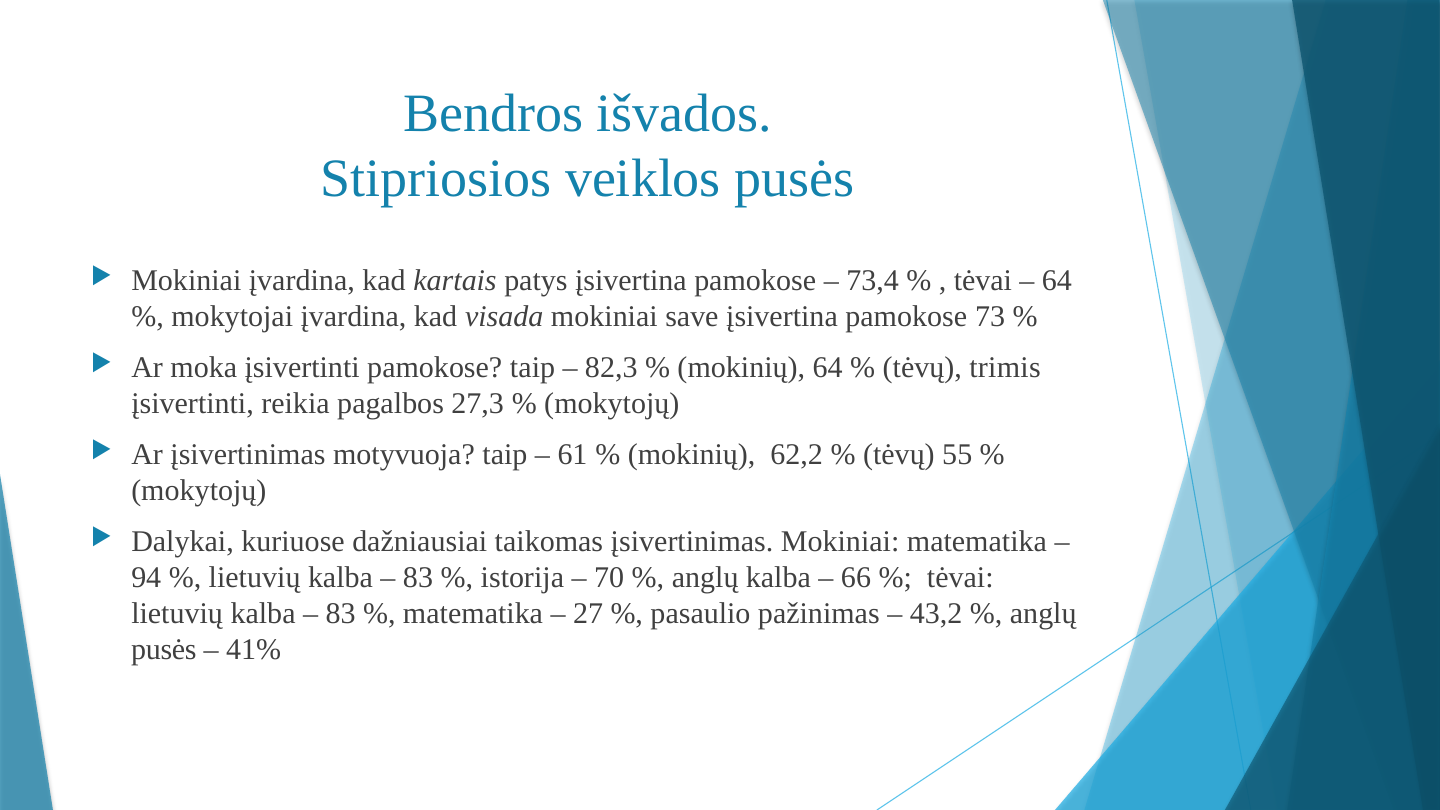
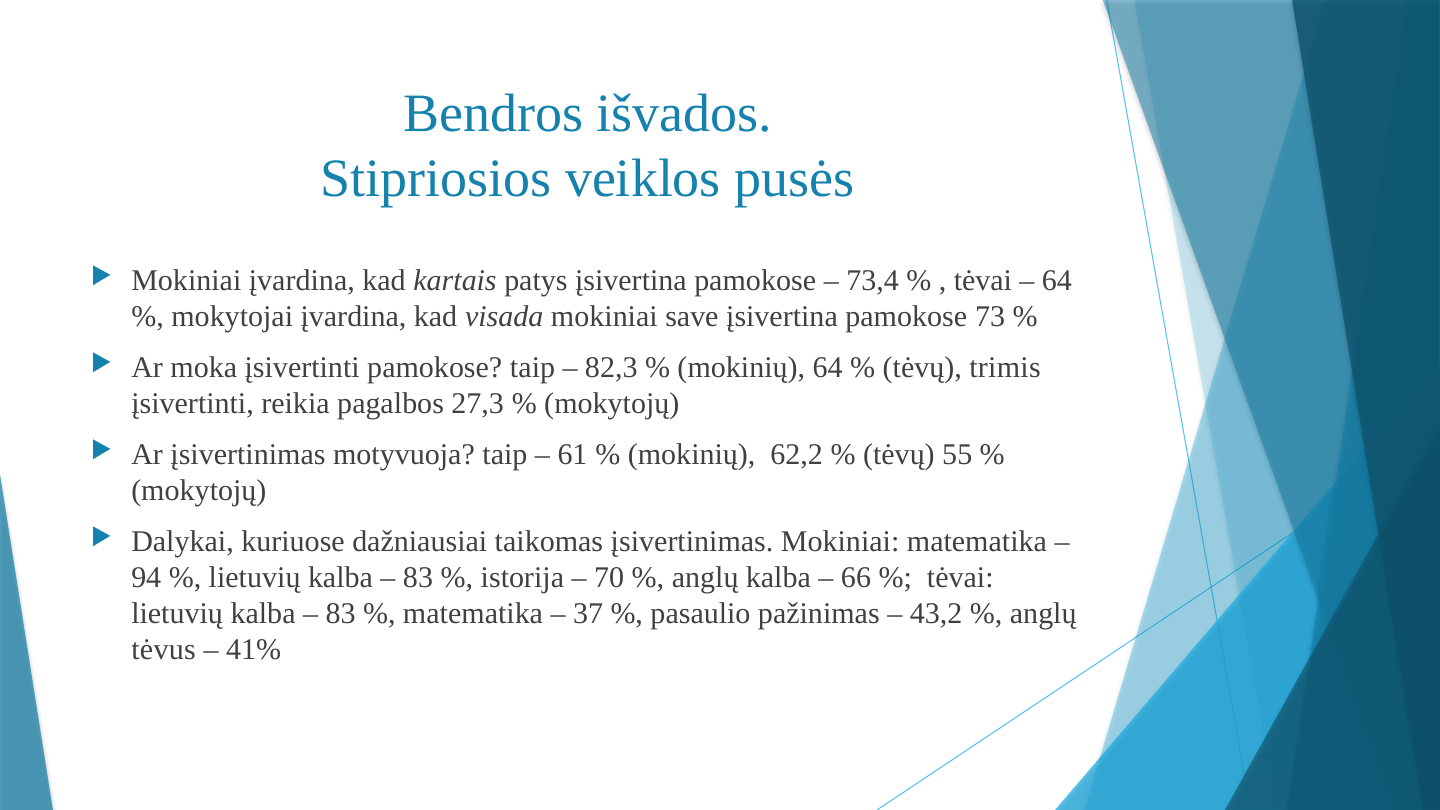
27: 27 -> 37
pusės at (164, 650): pusės -> tėvus
